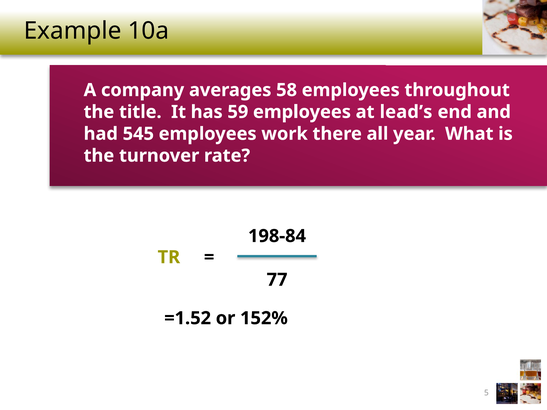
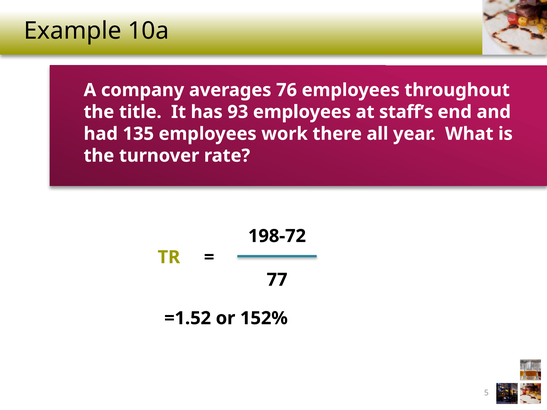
58: 58 -> 76
59: 59 -> 93
lead’s: lead’s -> staff’s
545: 545 -> 135
198-84: 198-84 -> 198-72
